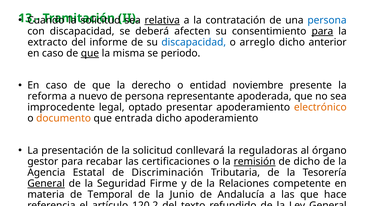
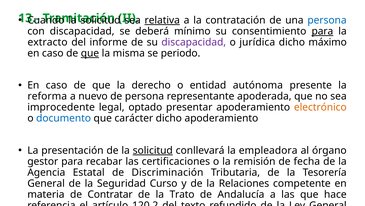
afecten: afecten -> mínimo
discapacidad at (194, 42) colour: blue -> purple
arreglo: arreglo -> jurídica
anterior: anterior -> máximo
noviembre: noviembre -> autónoma
documento colour: orange -> blue
entrada: entrada -> carácter
solicitud at (153, 150) underline: none -> present
reguladoras: reguladoras -> empleadora
remisión underline: present -> none
de dicho: dicho -> fecha
General at (46, 183) underline: present -> none
Firme: Firme -> Curso
Temporal: Temporal -> Contratar
Junio: Junio -> Trato
